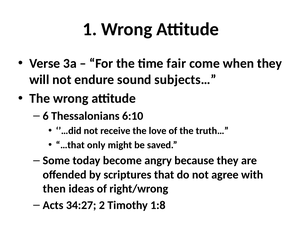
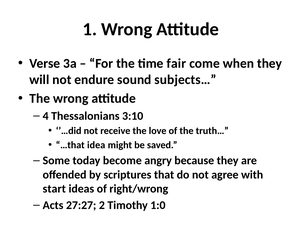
6: 6 -> 4
6:10: 6:10 -> 3:10
only: only -> idea
then: then -> start
34:27: 34:27 -> 27:27
1:8: 1:8 -> 1:0
